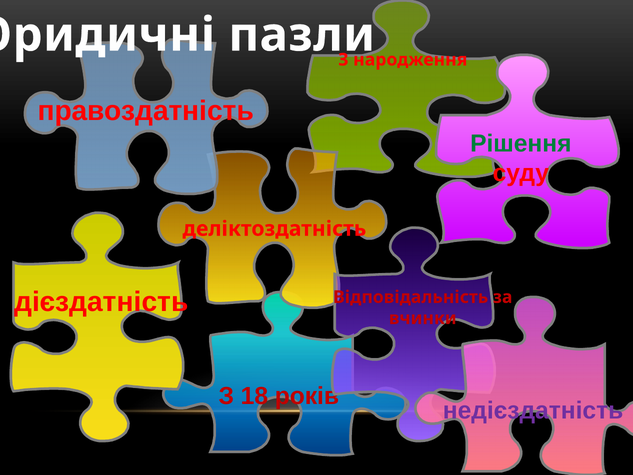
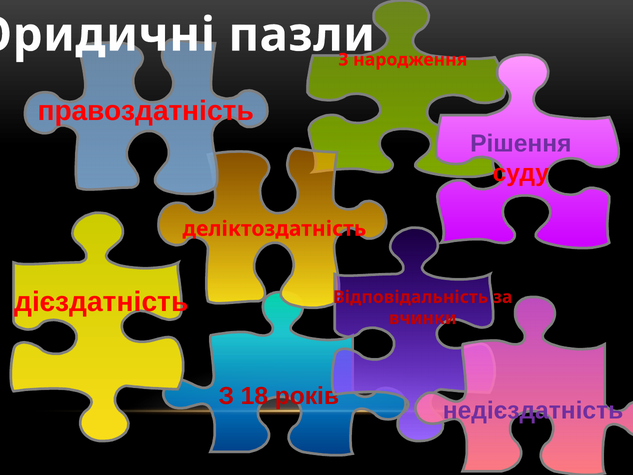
Рішення colour: green -> purple
